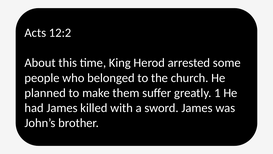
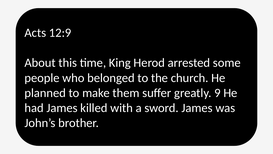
12:2: 12:2 -> 12:9
1: 1 -> 9
